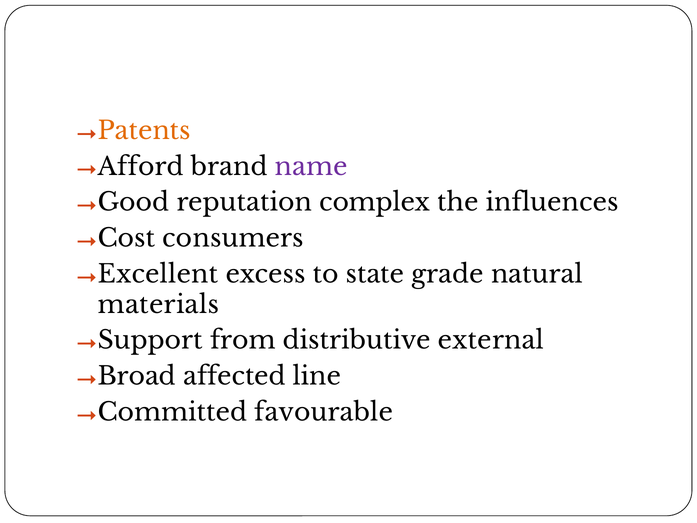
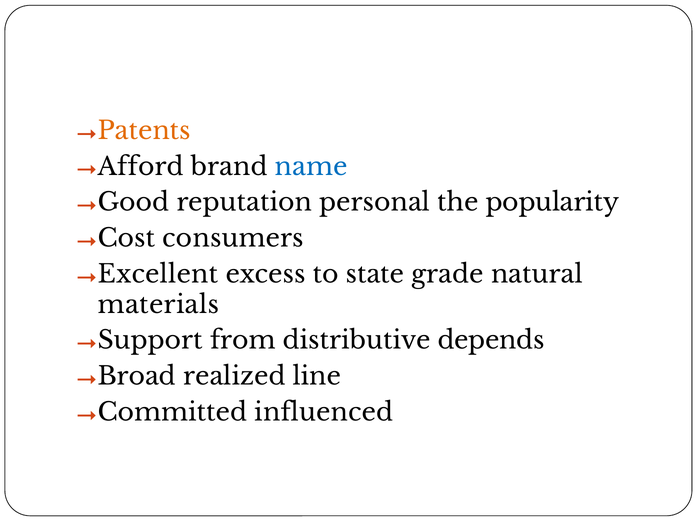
name colour: purple -> blue
complex: complex -> personal
influences: influences -> popularity
external: external -> depends
affected: affected -> realized
favourable: favourable -> influenced
